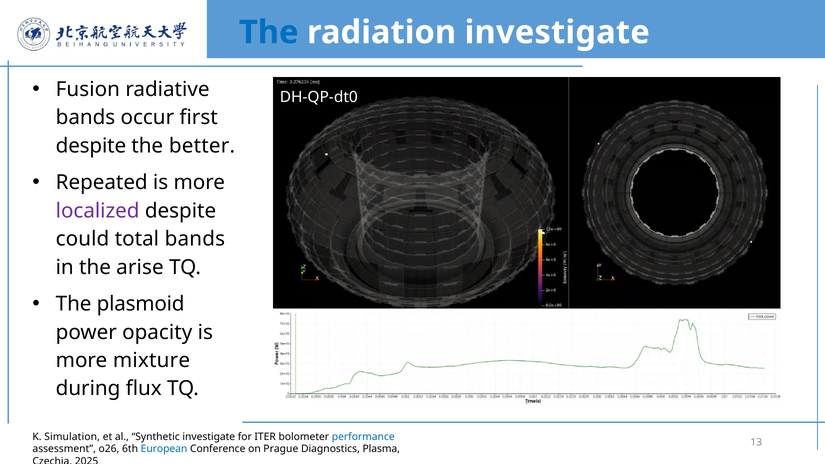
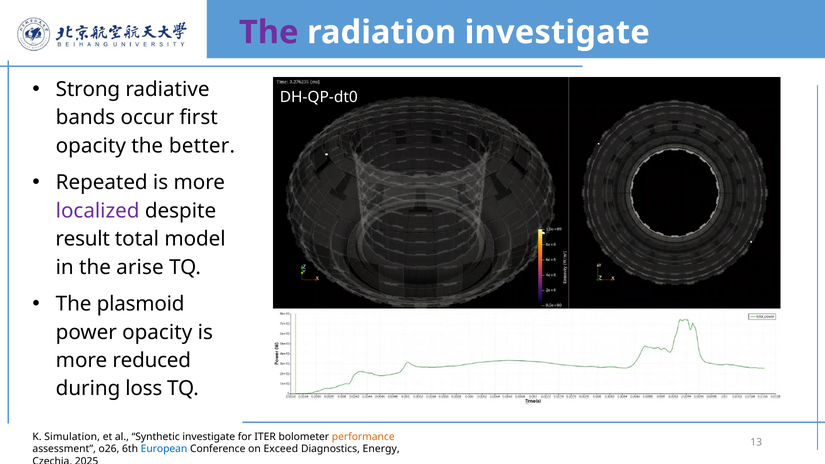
The at (269, 32) colour: blue -> purple
Fusion: Fusion -> Strong
despite at (91, 146): despite -> opacity
could: could -> result
total bands: bands -> model
mixture: mixture -> reduced
flux: flux -> loss
performance colour: blue -> orange
Prague: Prague -> Exceed
Plasma: Plasma -> Energy
